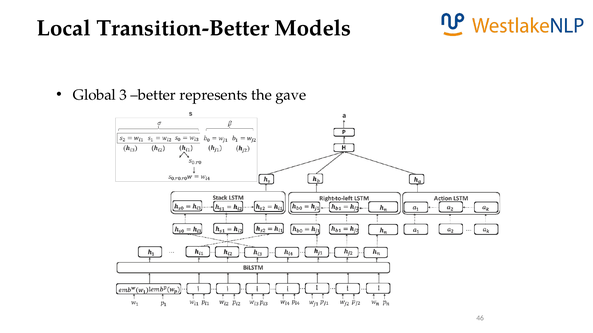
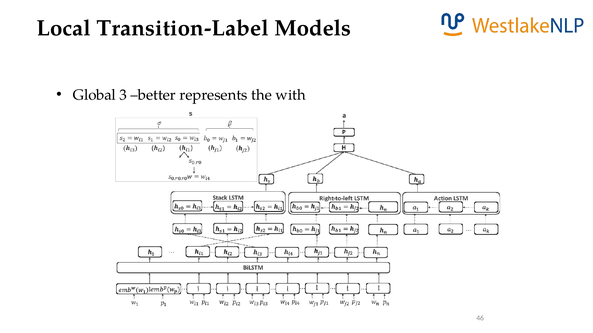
Transition-Better: Transition-Better -> Transition-Label
gave: gave -> with
